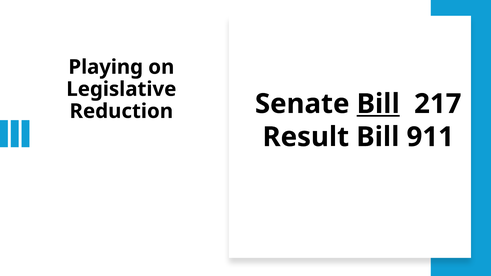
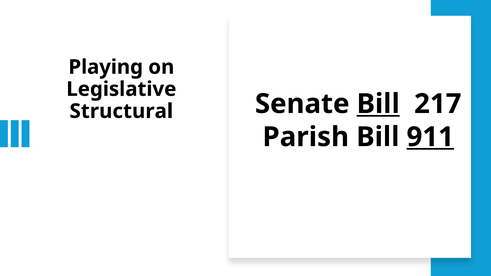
Reduction: Reduction -> Structural
Result: Result -> Parish
911 underline: none -> present
